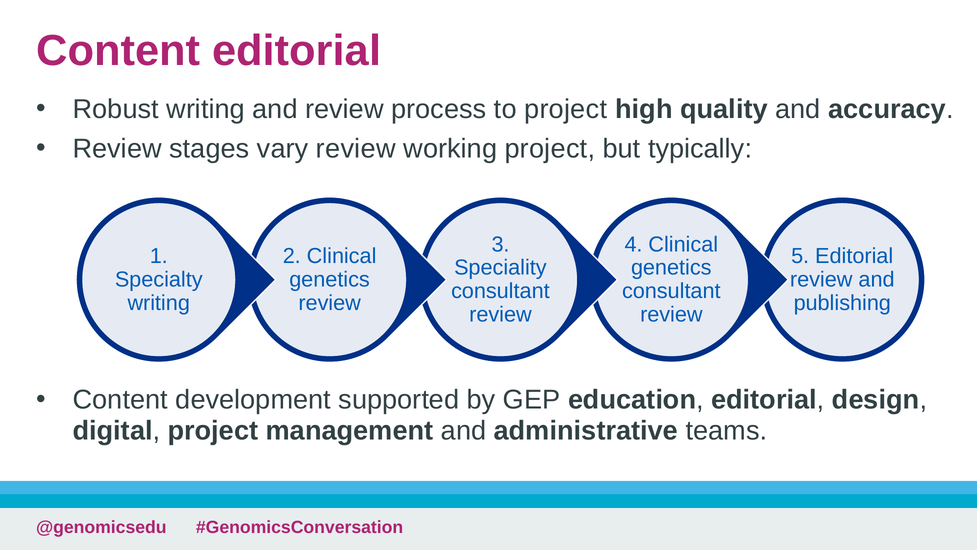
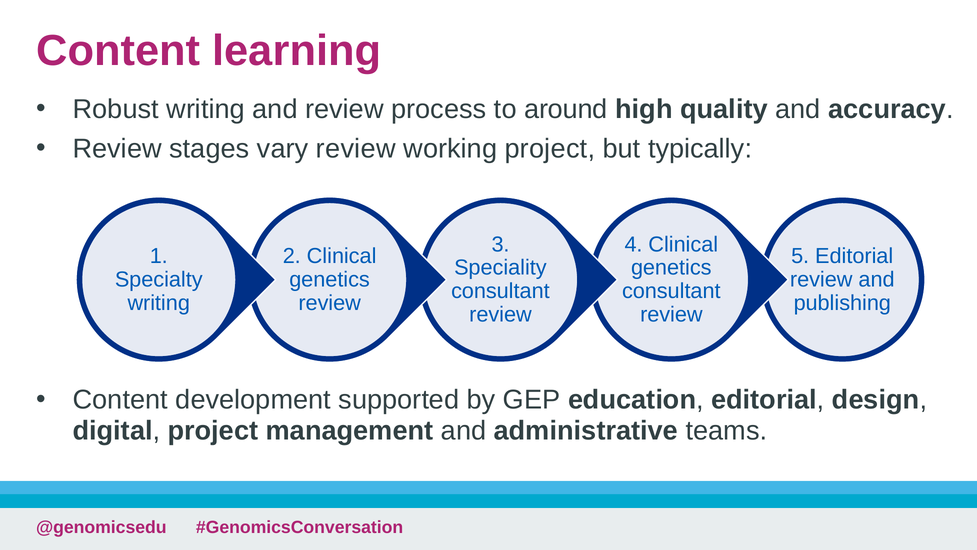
Content editorial: editorial -> learning
to project: project -> around
